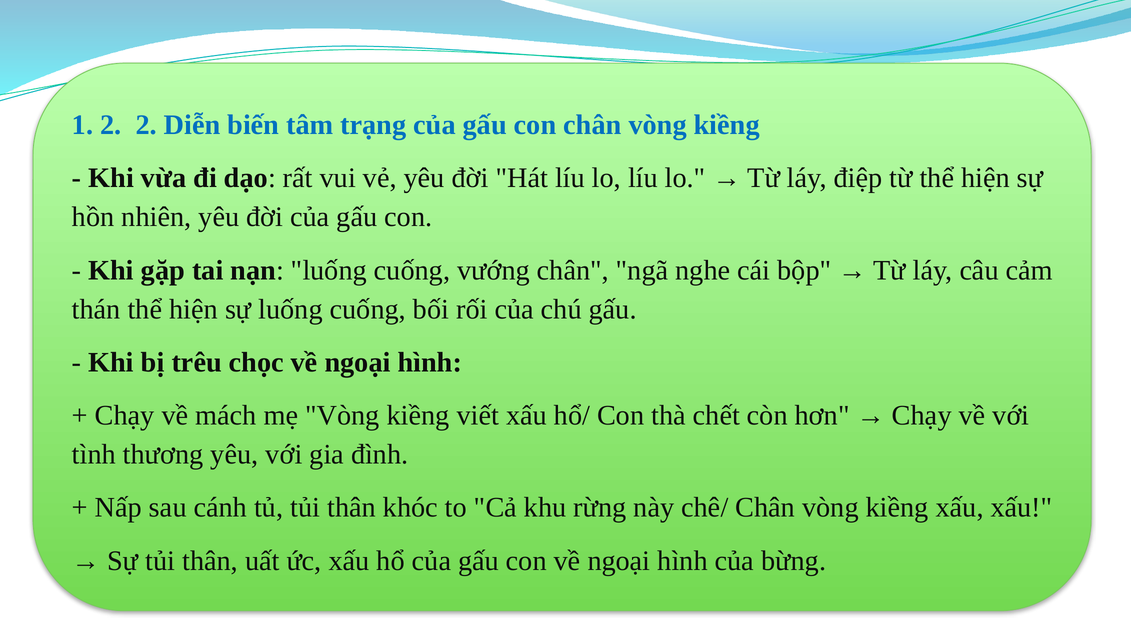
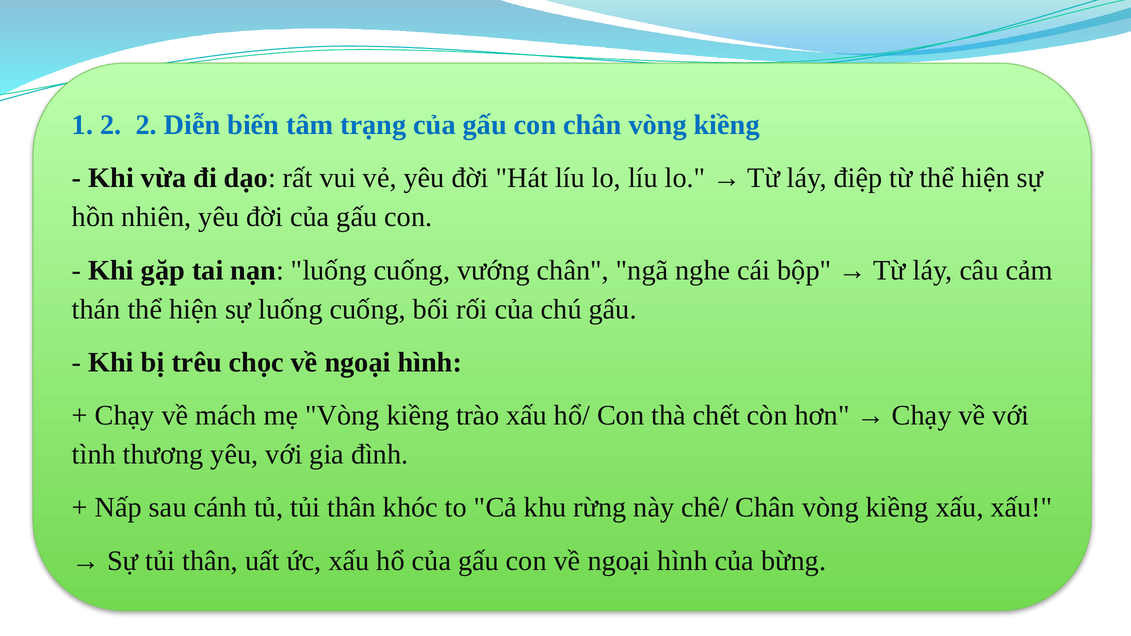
viết: viết -> trào
